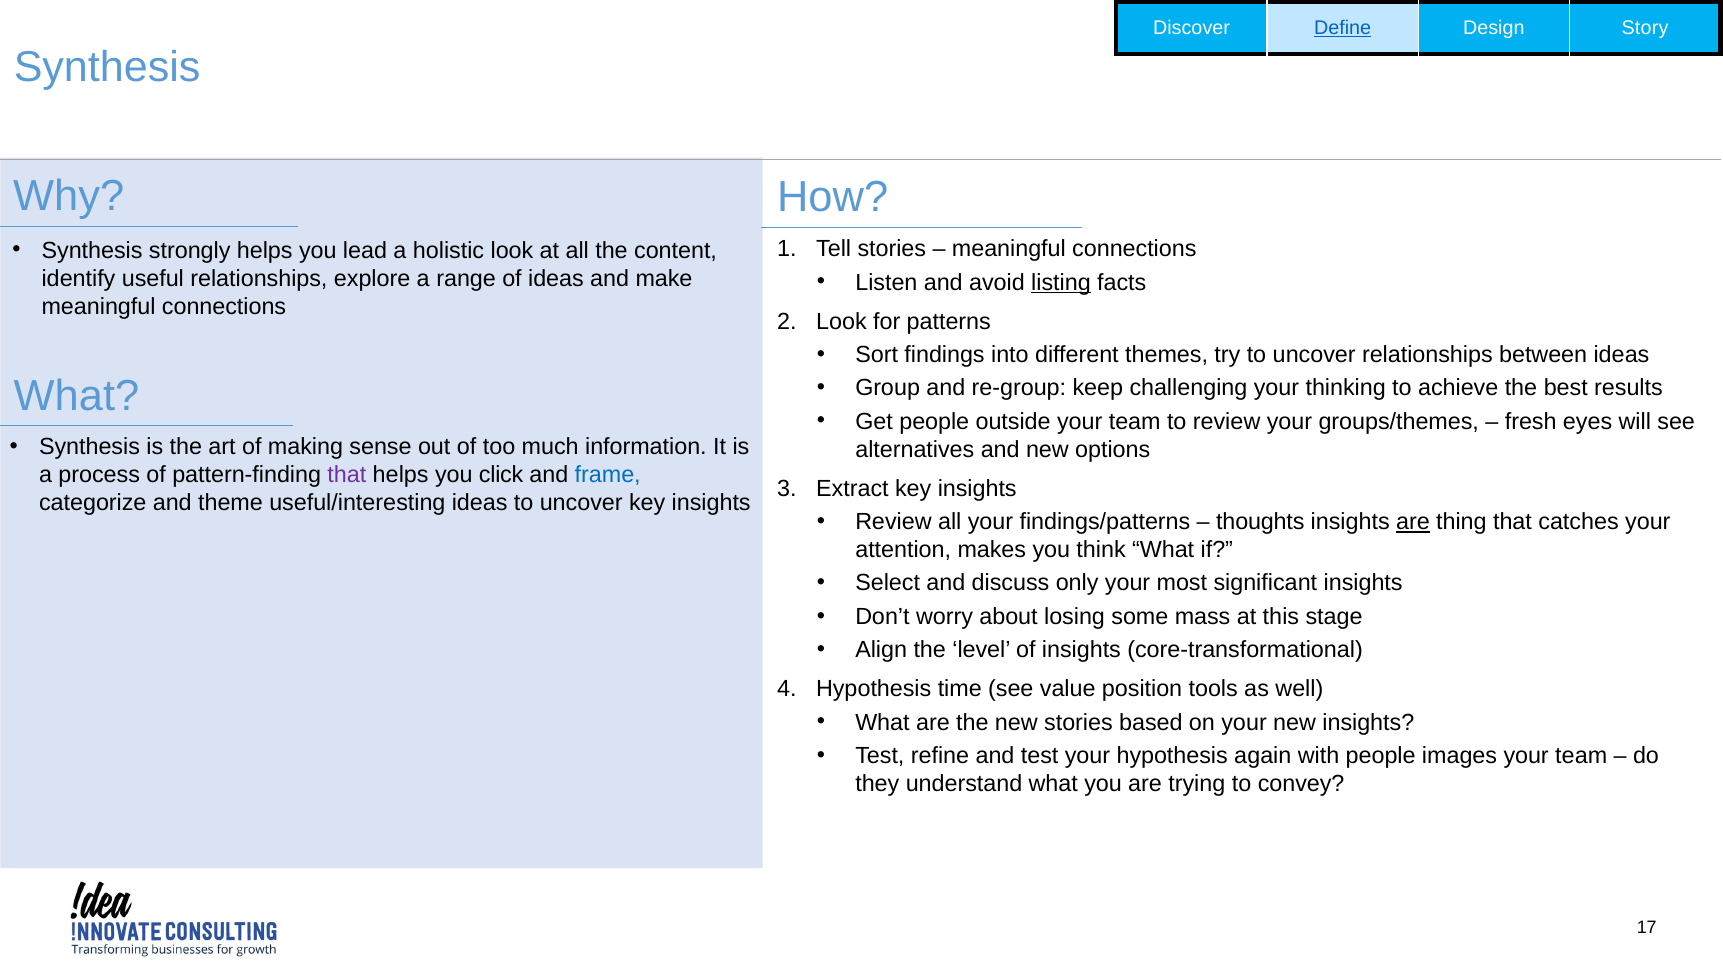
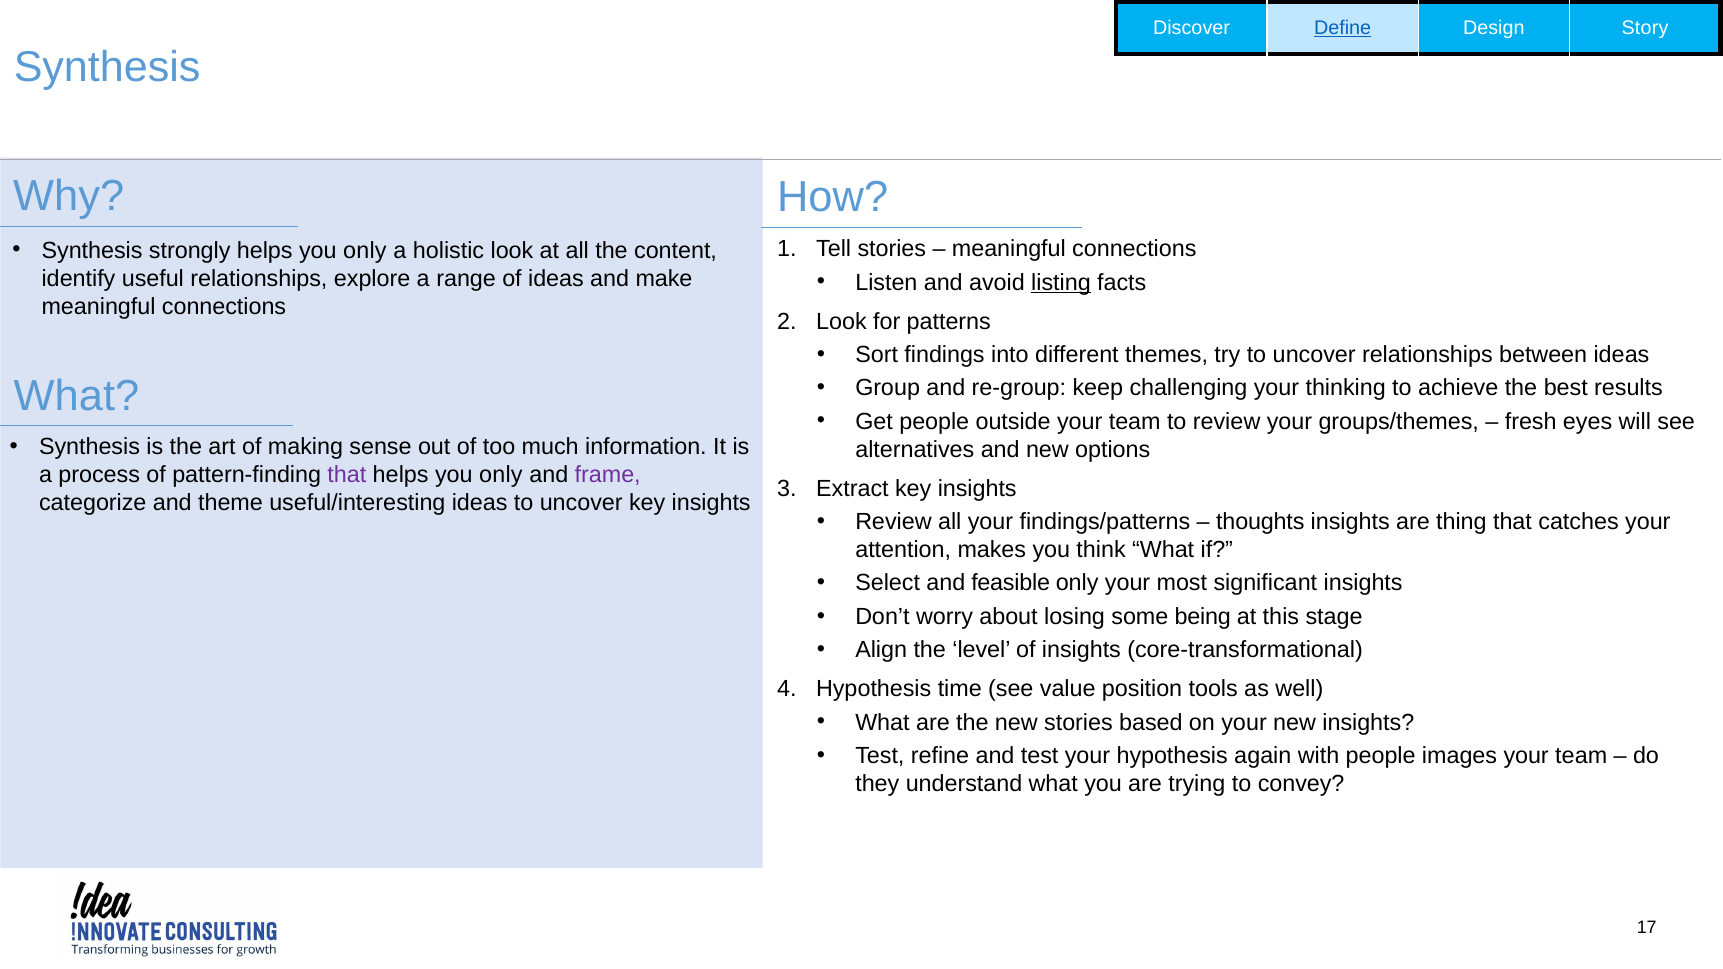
lead at (365, 251): lead -> only
click at (501, 475): click -> only
frame colour: blue -> purple
are at (1413, 522) underline: present -> none
discuss: discuss -> feasible
mass: mass -> being
